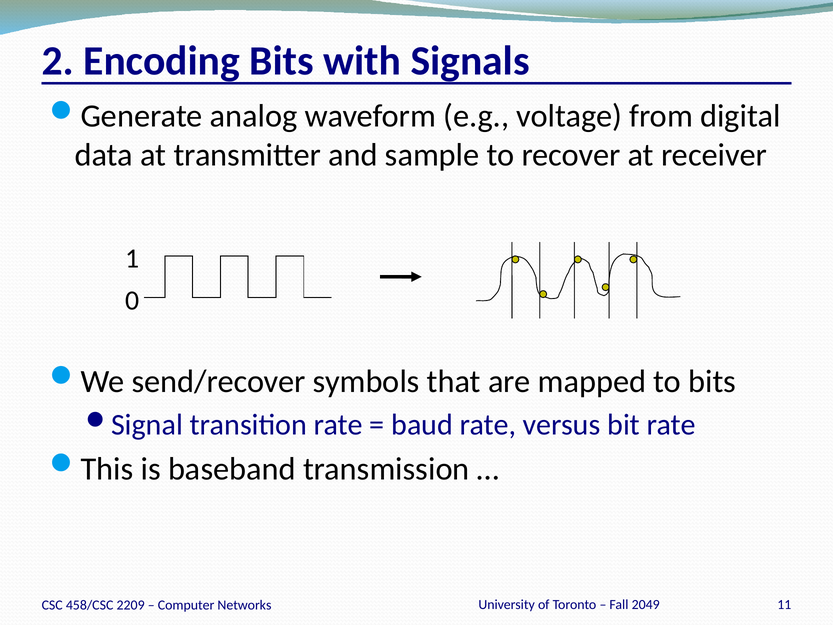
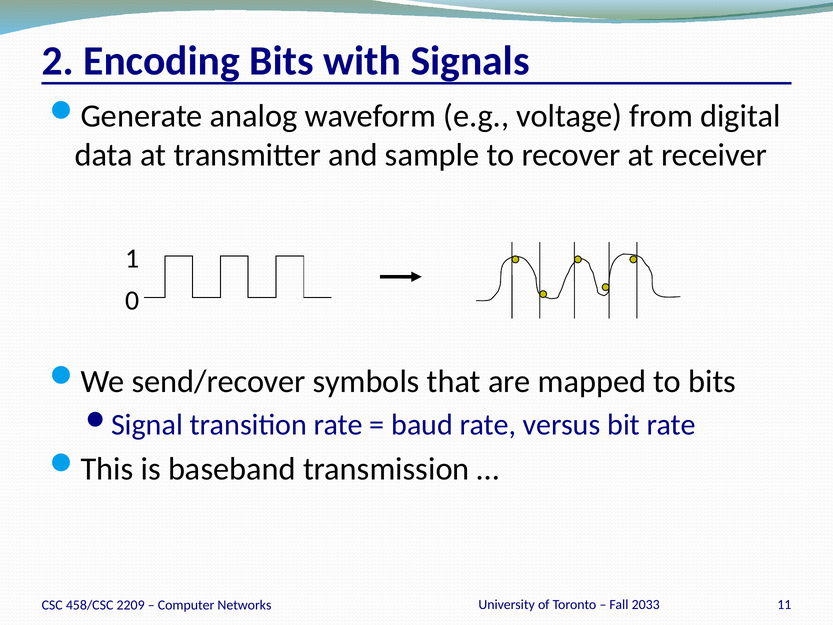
2049: 2049 -> 2033
